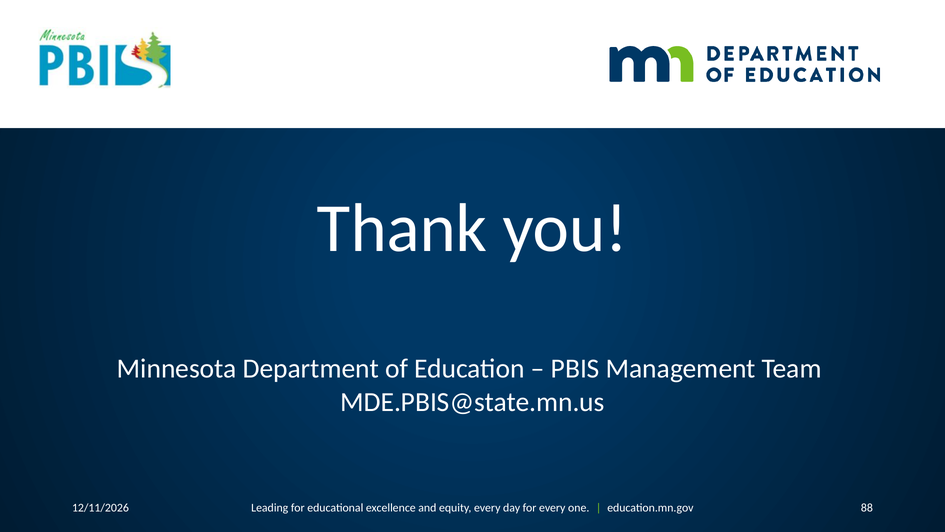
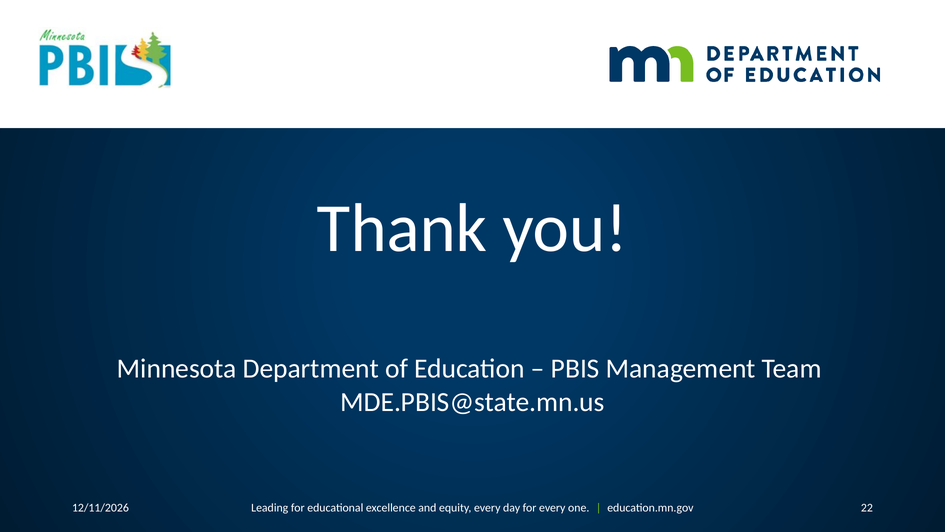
88: 88 -> 22
